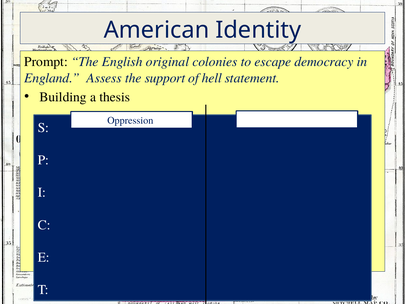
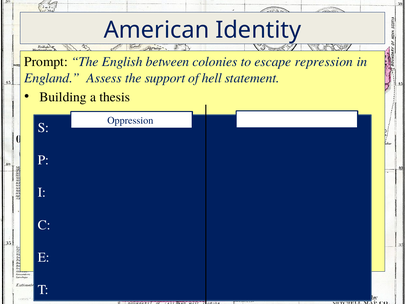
original: original -> between
democracy: democracy -> repression
